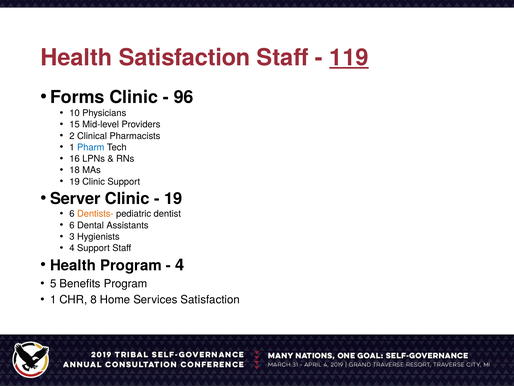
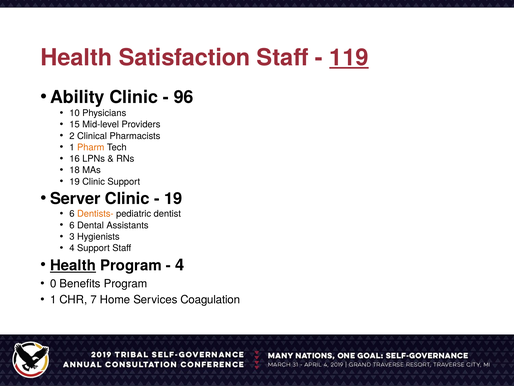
Forms: Forms -> Ability
Pharm colour: blue -> orange
Health at (73, 265) underline: none -> present
5: 5 -> 0
8: 8 -> 7
Services Satisfaction: Satisfaction -> Coagulation
